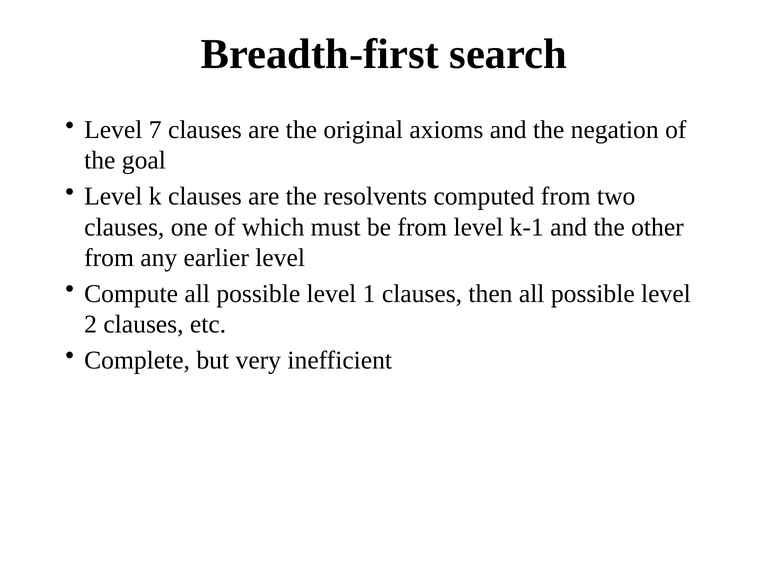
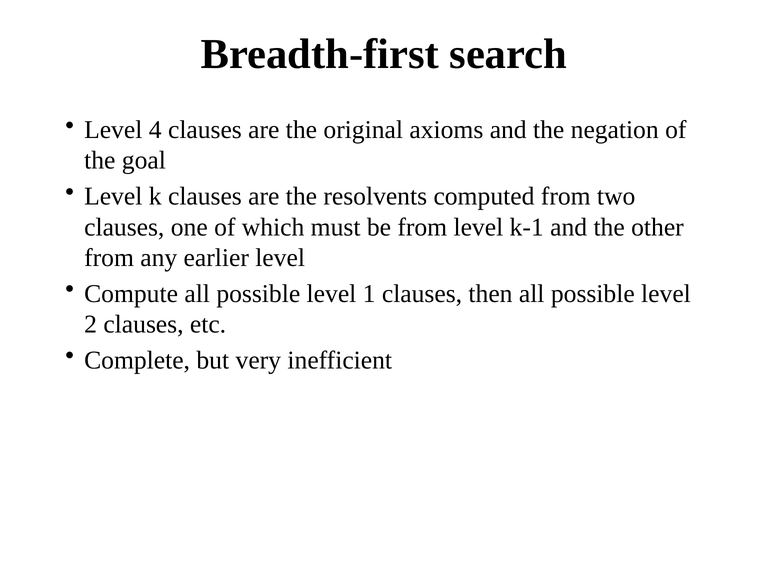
7: 7 -> 4
